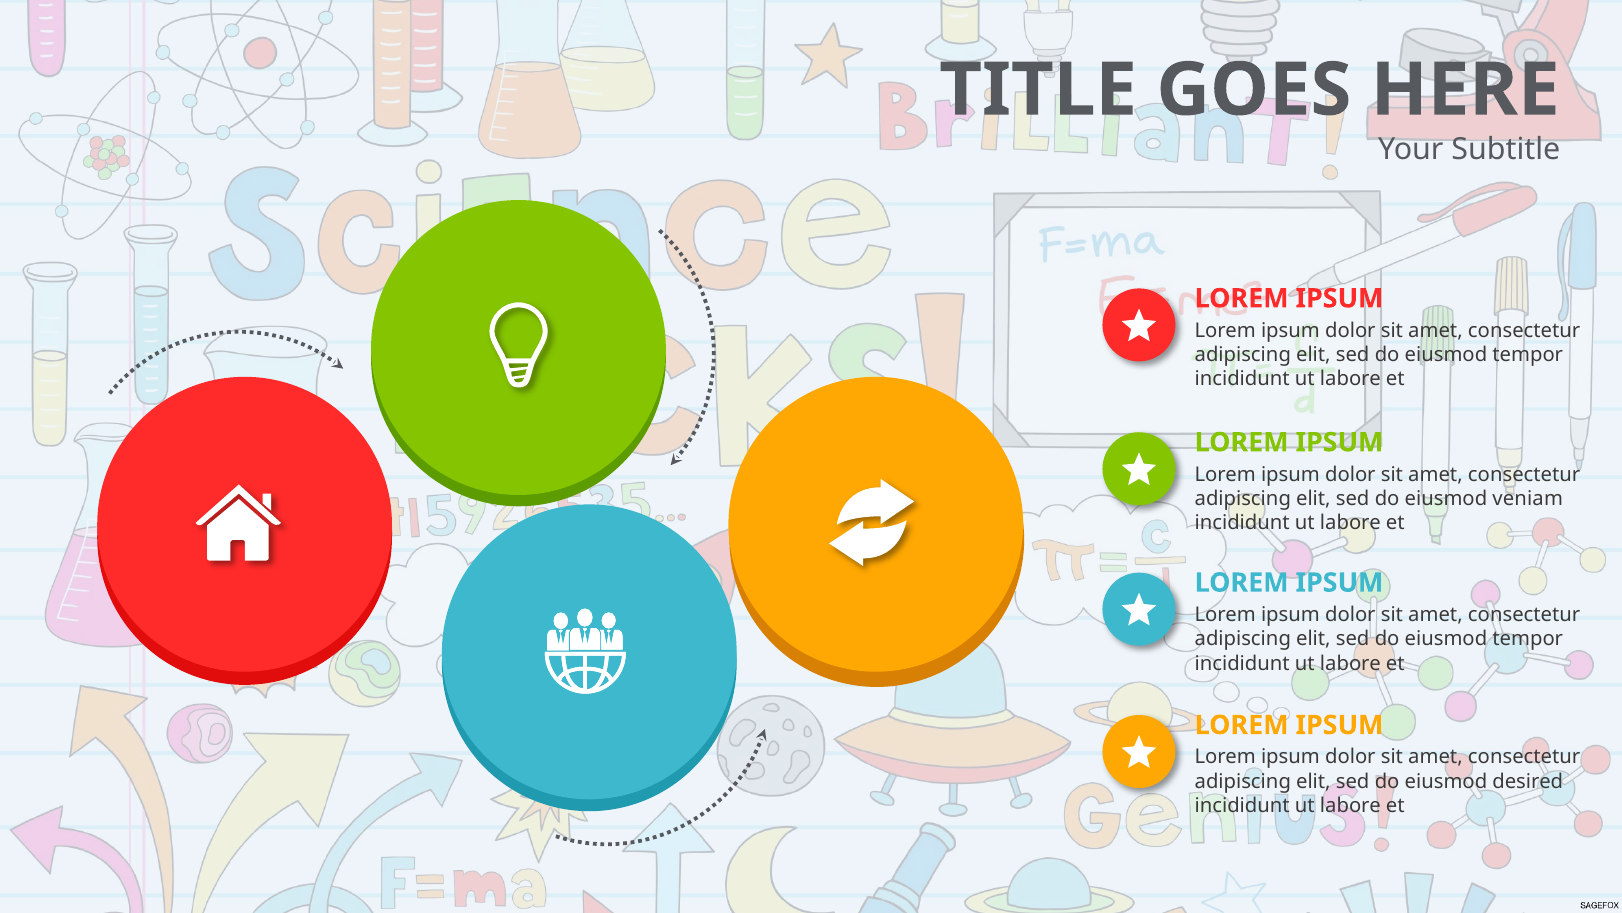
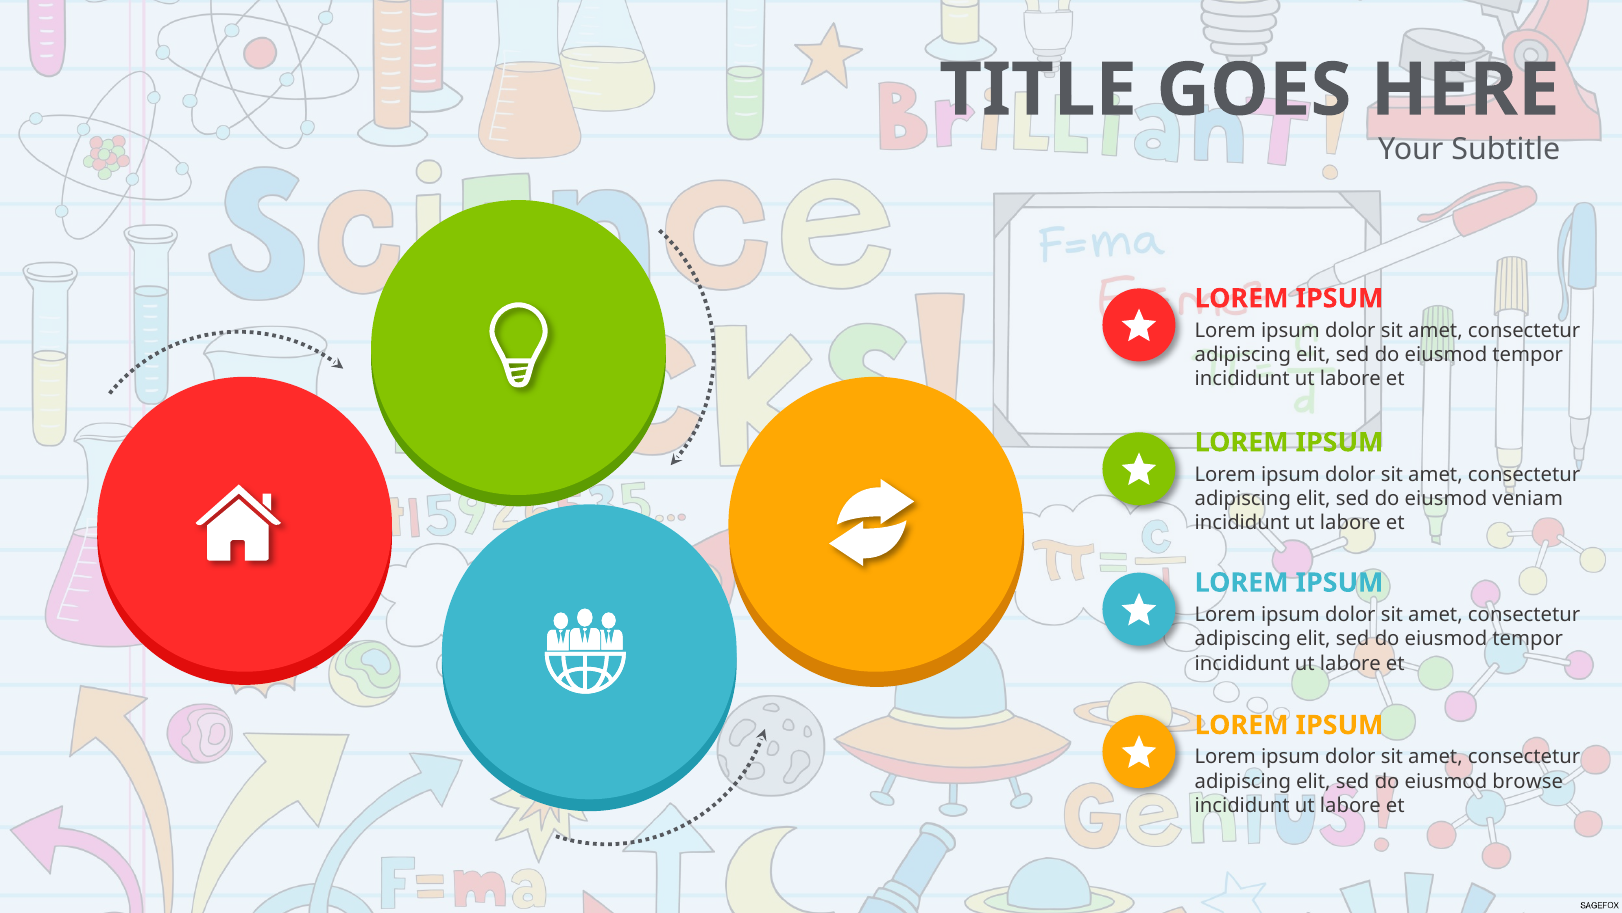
desired: desired -> browse
